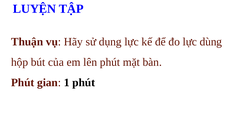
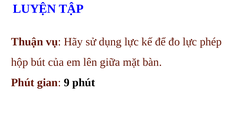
dùng: dùng -> phép
lên phút: phút -> giữa
1: 1 -> 9
